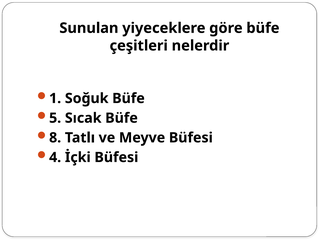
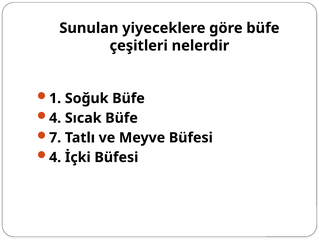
5 at (55, 118): 5 -> 4
8: 8 -> 7
